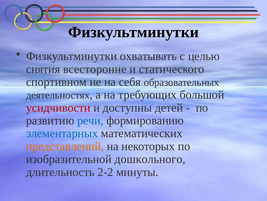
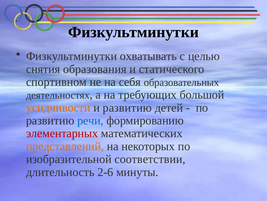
всесторонне: всесторонне -> образования
усидчивости colour: red -> orange
и доступны: доступны -> развитию
элементарных colour: blue -> red
дошкольного: дошкольного -> соответствии
2-2: 2-2 -> 2-6
